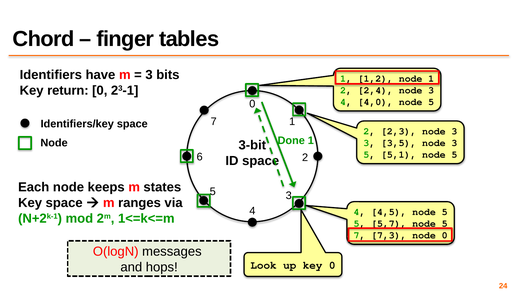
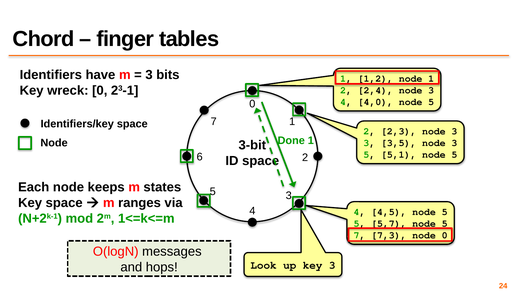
return: return -> wreck
key 0: 0 -> 3
